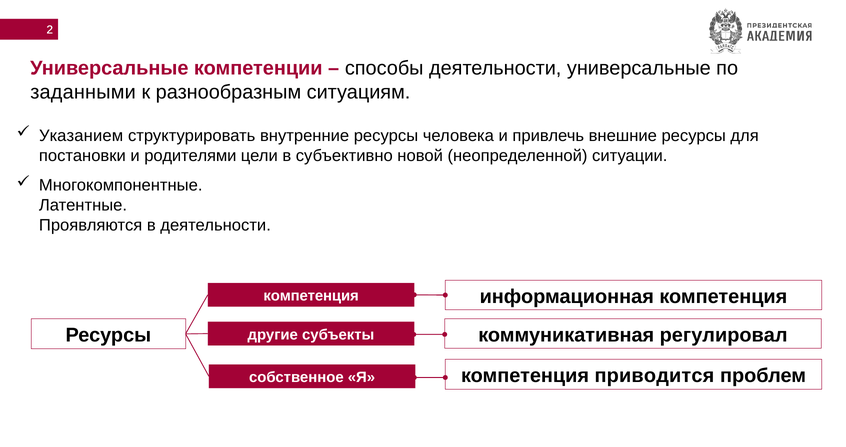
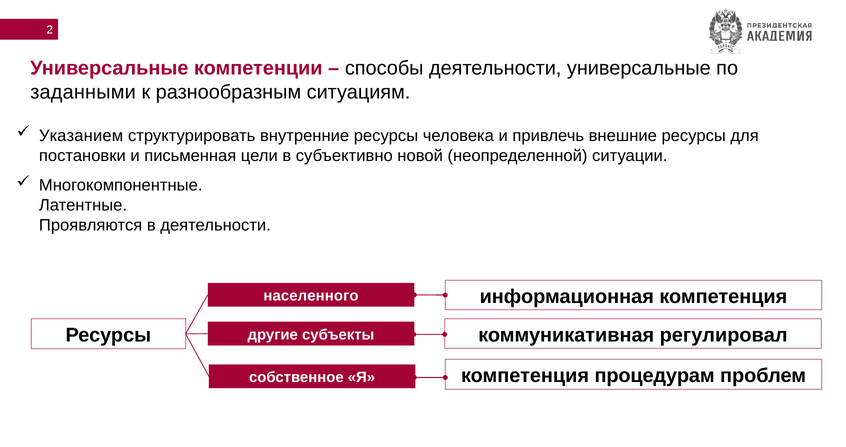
родителями: родителями -> письменная
компетенция at (311, 296): компетенция -> населенного
приводится: приводится -> процедурам
